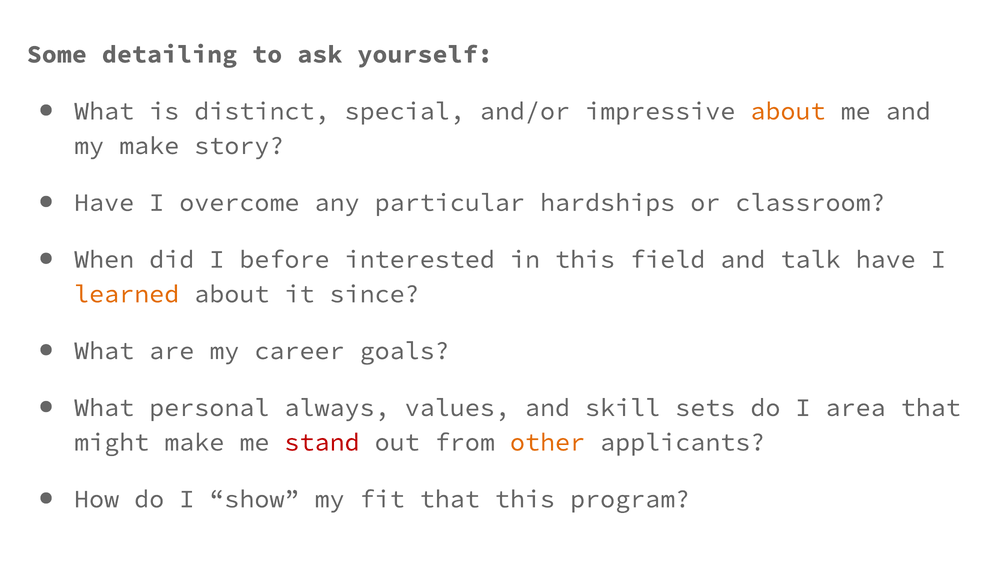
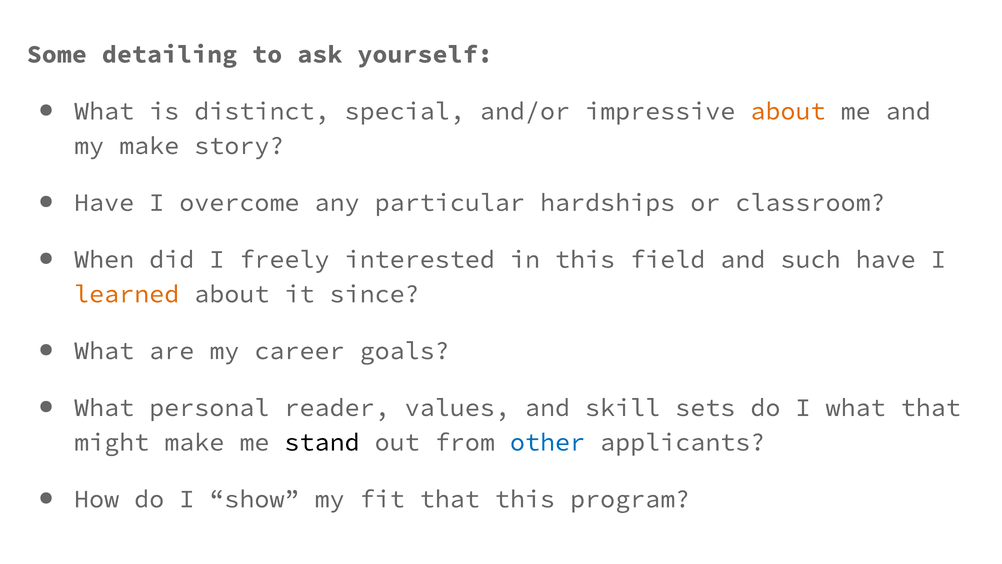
before: before -> freely
talk: talk -> such
always: always -> reader
I area: area -> what
stand colour: red -> black
other colour: orange -> blue
